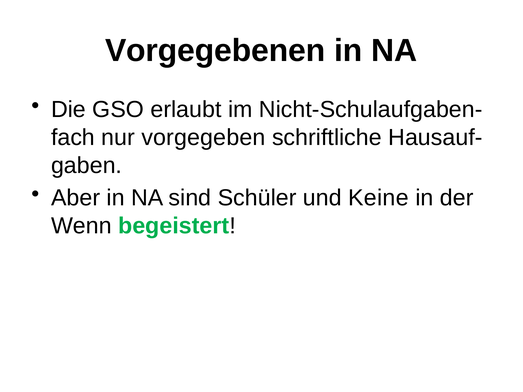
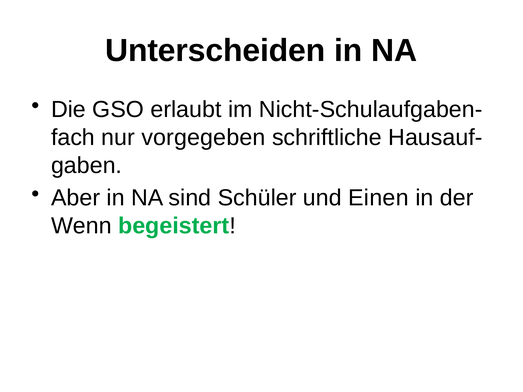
Vorgegebenen: Vorgegebenen -> Unterscheiden
Keine: Keine -> Einen
